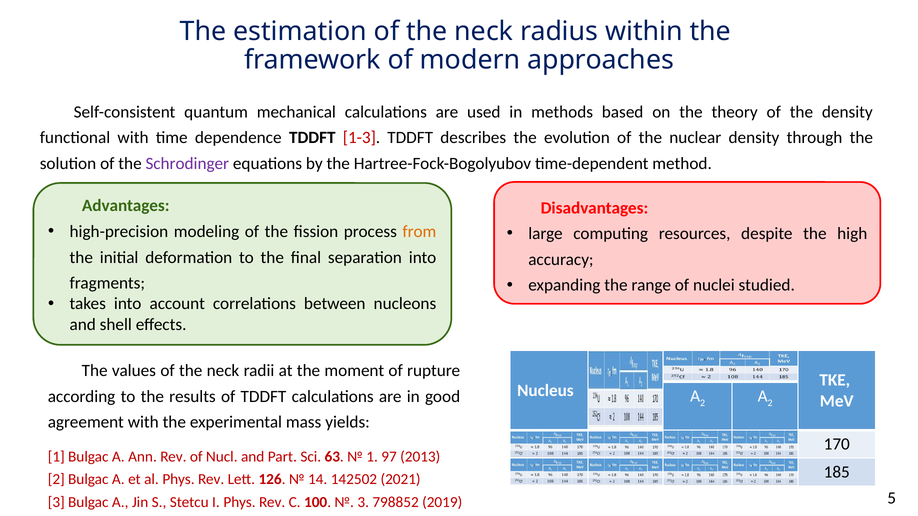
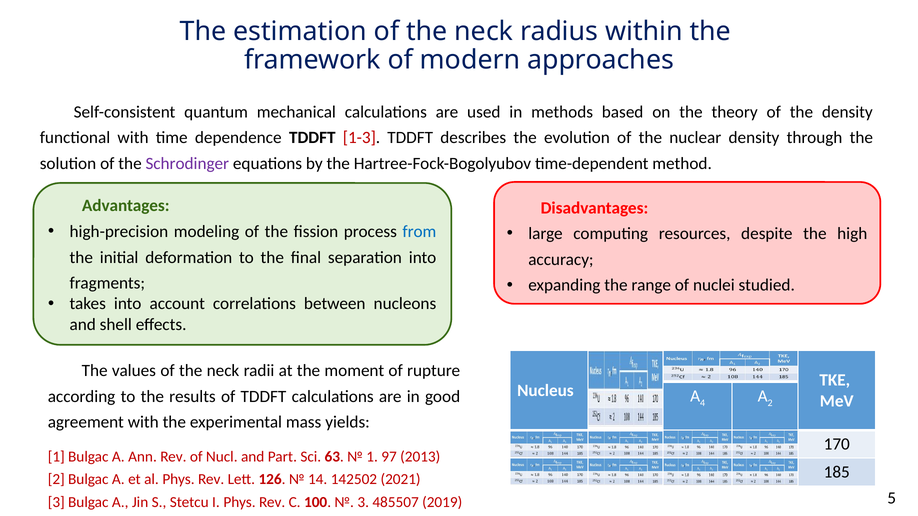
from colour: orange -> blue
2 at (703, 403): 2 -> 4
798852: 798852 -> 485507
